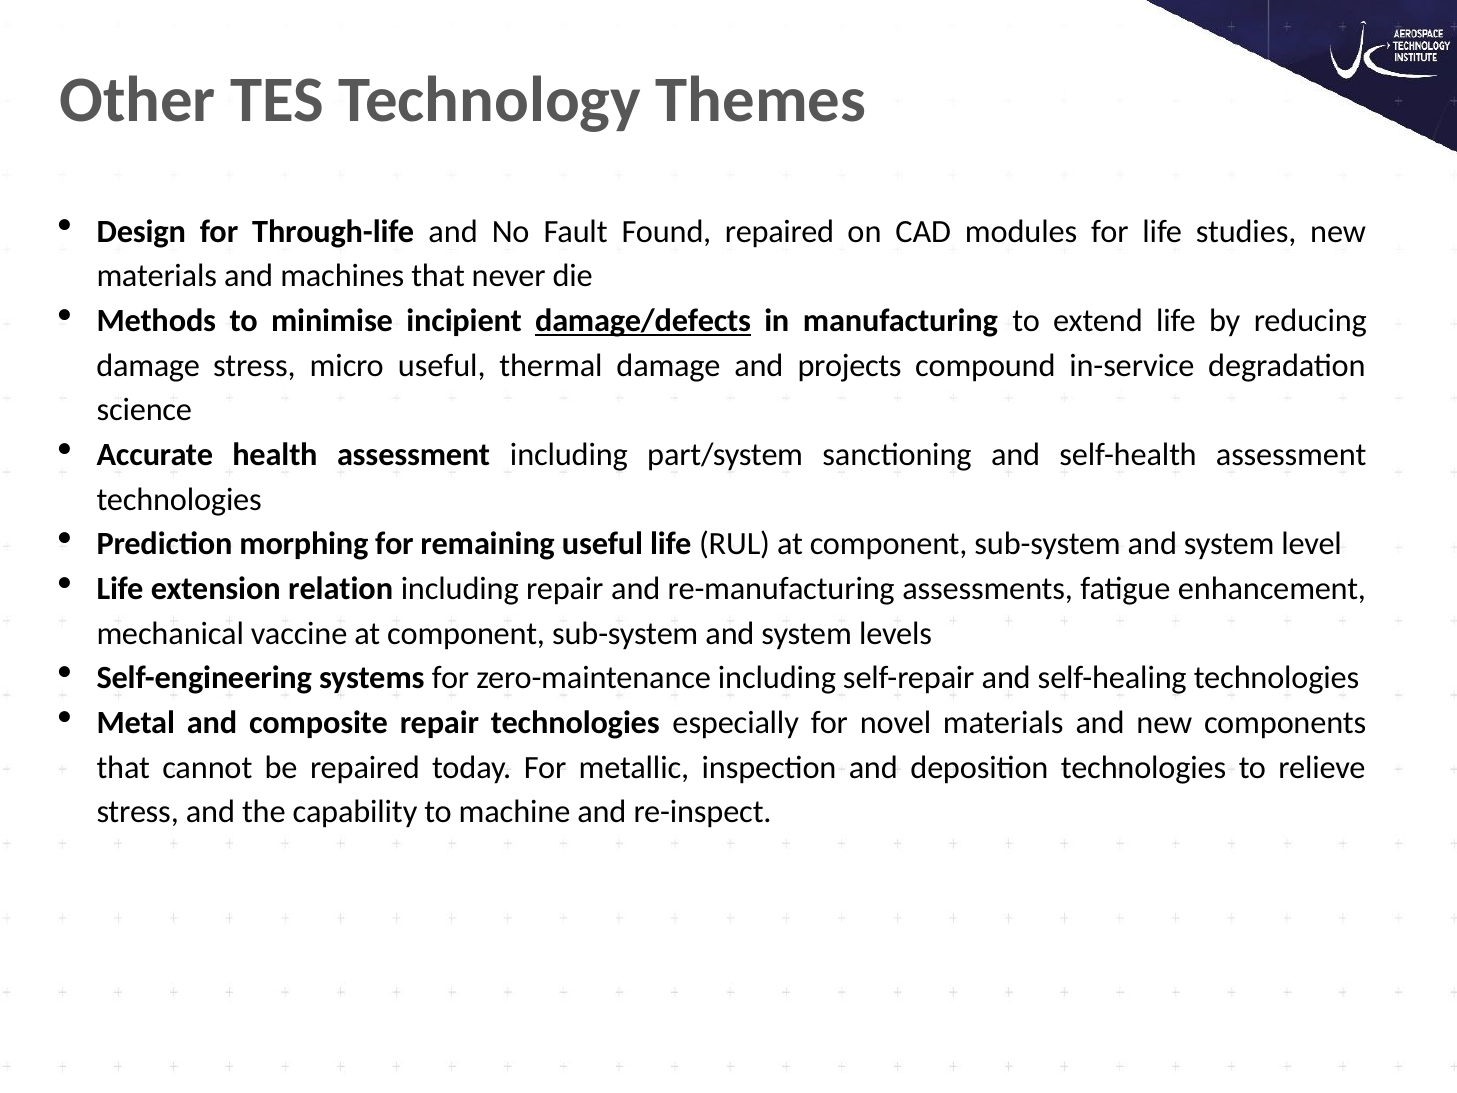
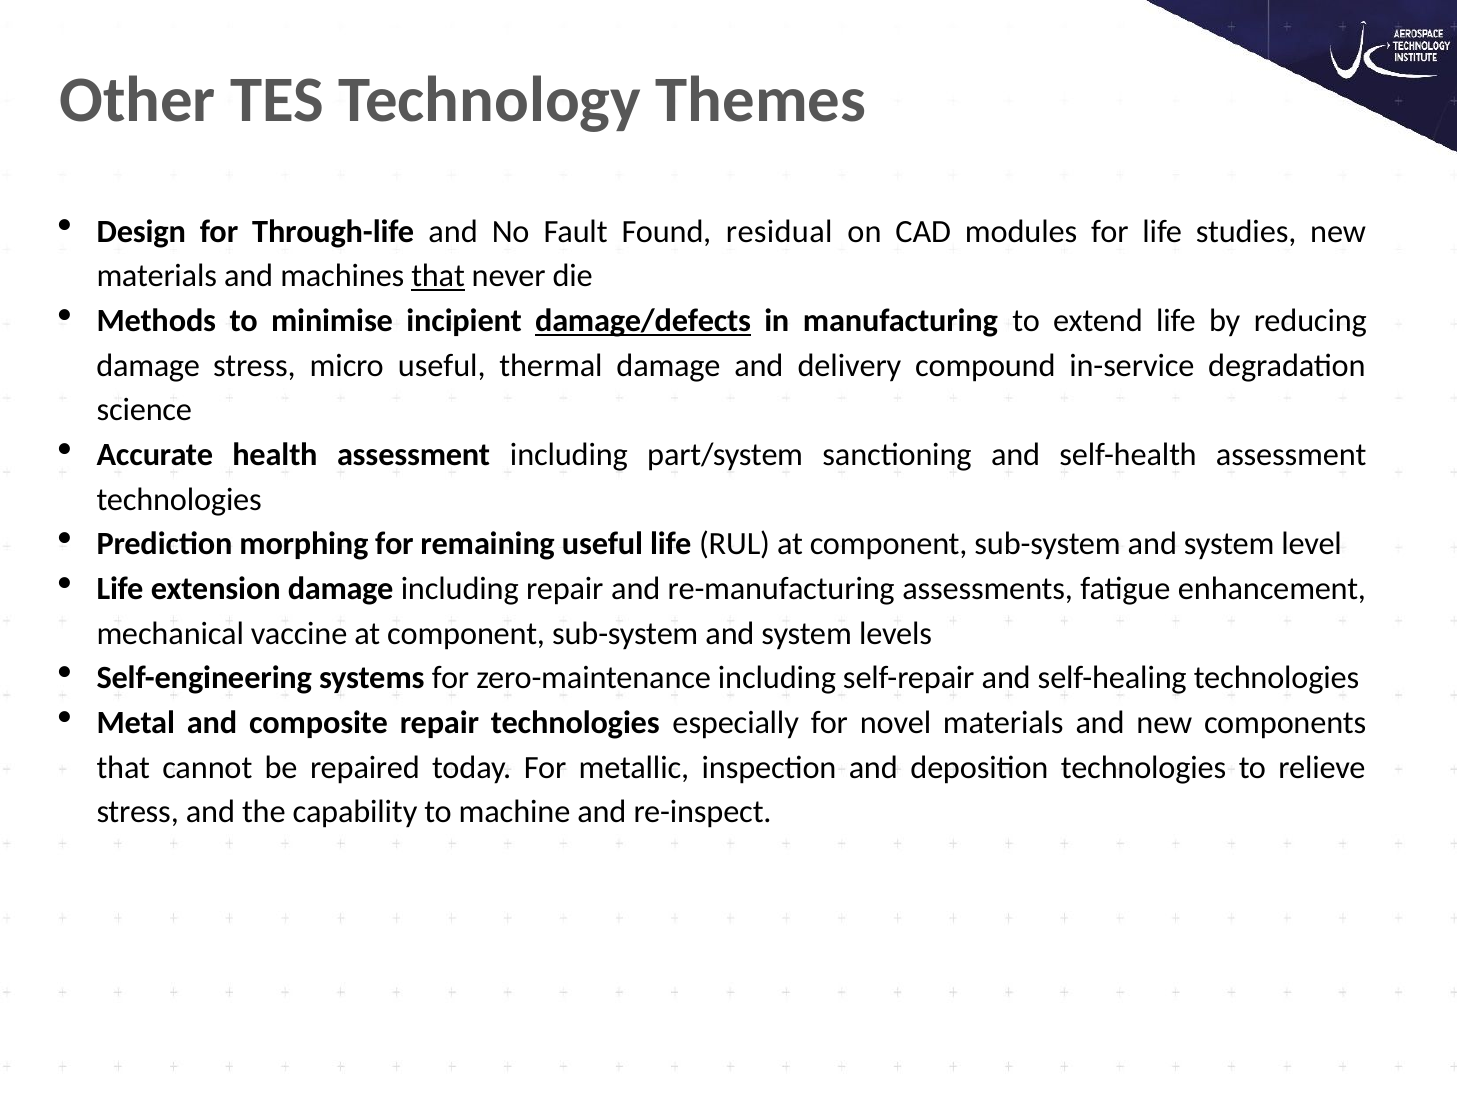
Found repaired: repaired -> residual
that at (438, 276) underline: none -> present
projects: projects -> delivery
extension relation: relation -> damage
